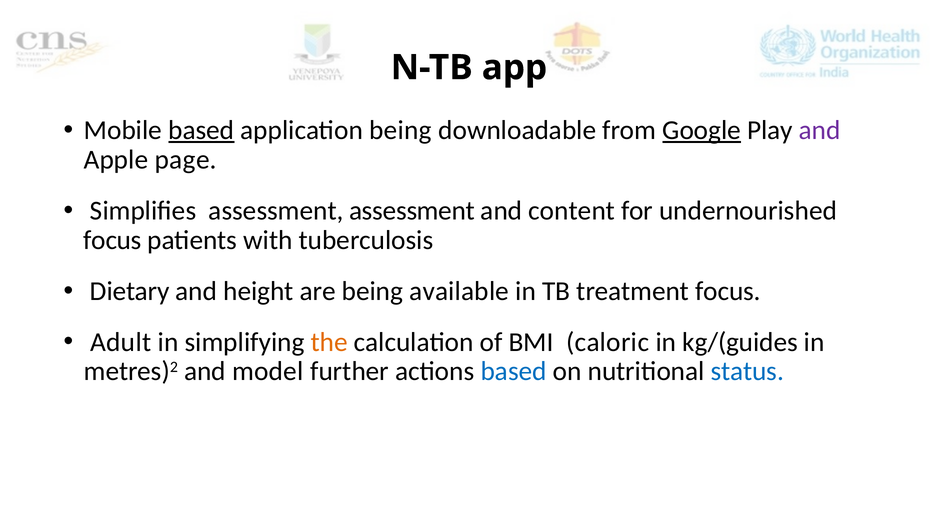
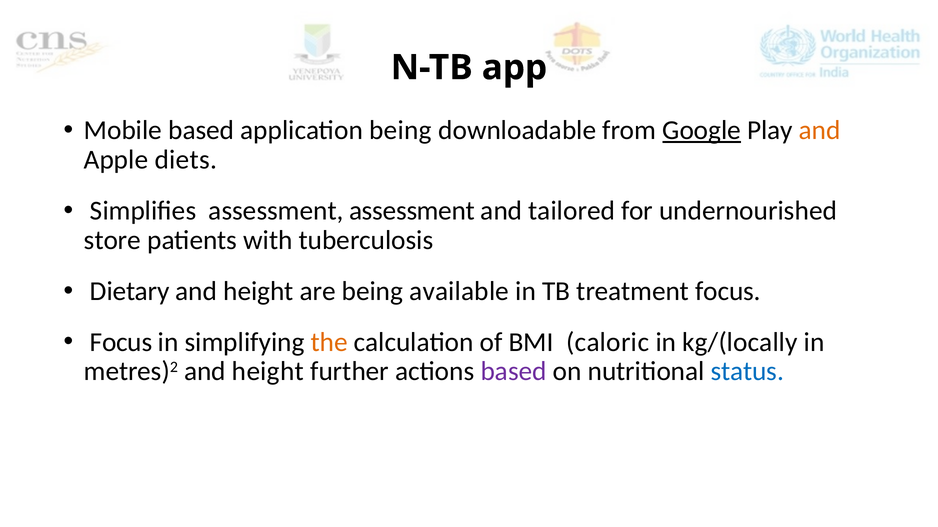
based at (201, 130) underline: present -> none
and at (819, 130) colour: purple -> orange
page: page -> diets
content: content -> tailored
focus at (113, 240): focus -> store
Adult at (121, 342): Adult -> Focus
kg/(guides: kg/(guides -> kg/(locally
metres)2 and model: model -> height
based at (514, 372) colour: blue -> purple
